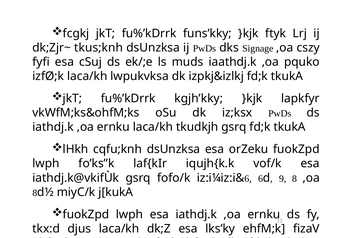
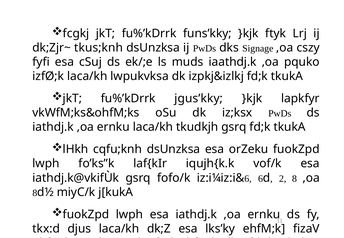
kgjh’kky: kgjh’kky -> jgus’kky
9: 9 -> 2
